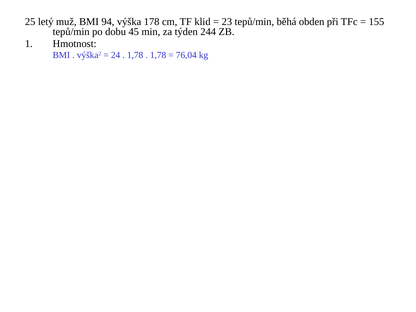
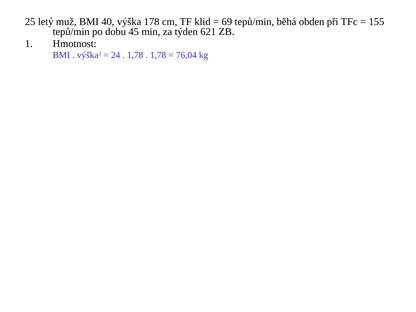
94: 94 -> 40
23: 23 -> 69
244: 244 -> 621
